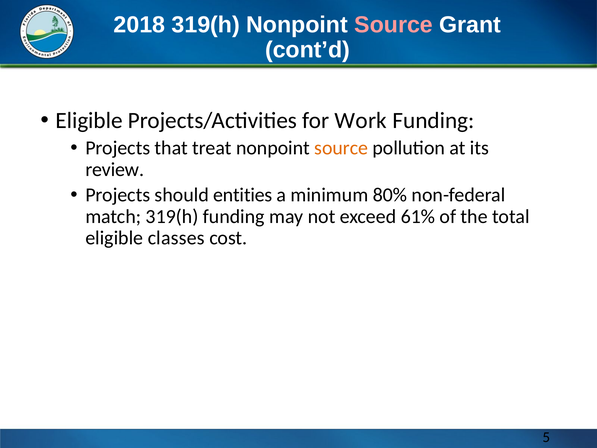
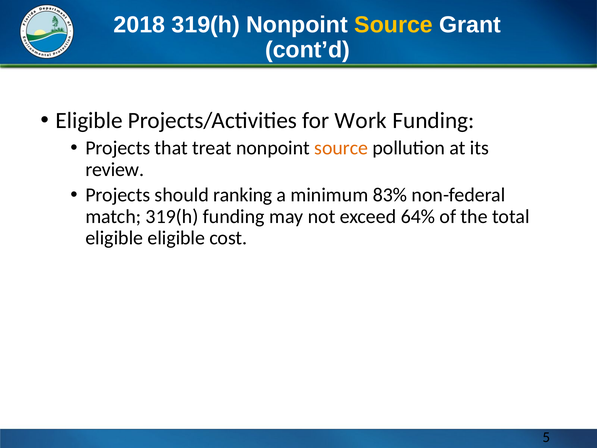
Source at (394, 25) colour: pink -> yellow
entities: entities -> ranking
80%: 80% -> 83%
61%: 61% -> 64%
eligible classes: classes -> eligible
